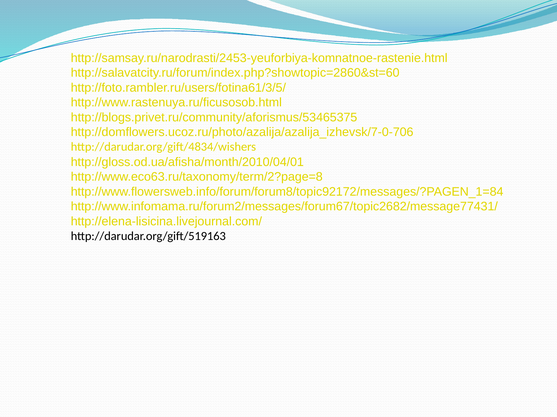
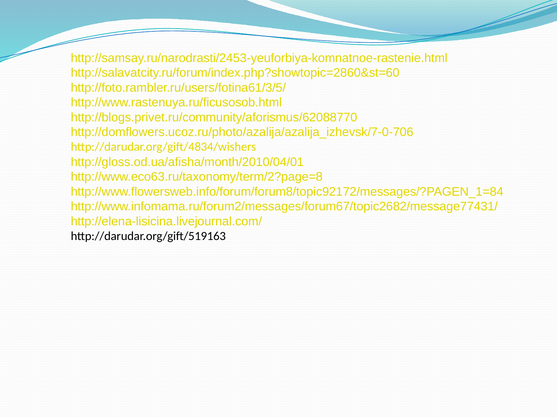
http://blogs.privet.ru/community/aforismus/53465375: http://blogs.privet.ru/community/aforismus/53465375 -> http://blogs.privet.ru/community/aforismus/62088770
